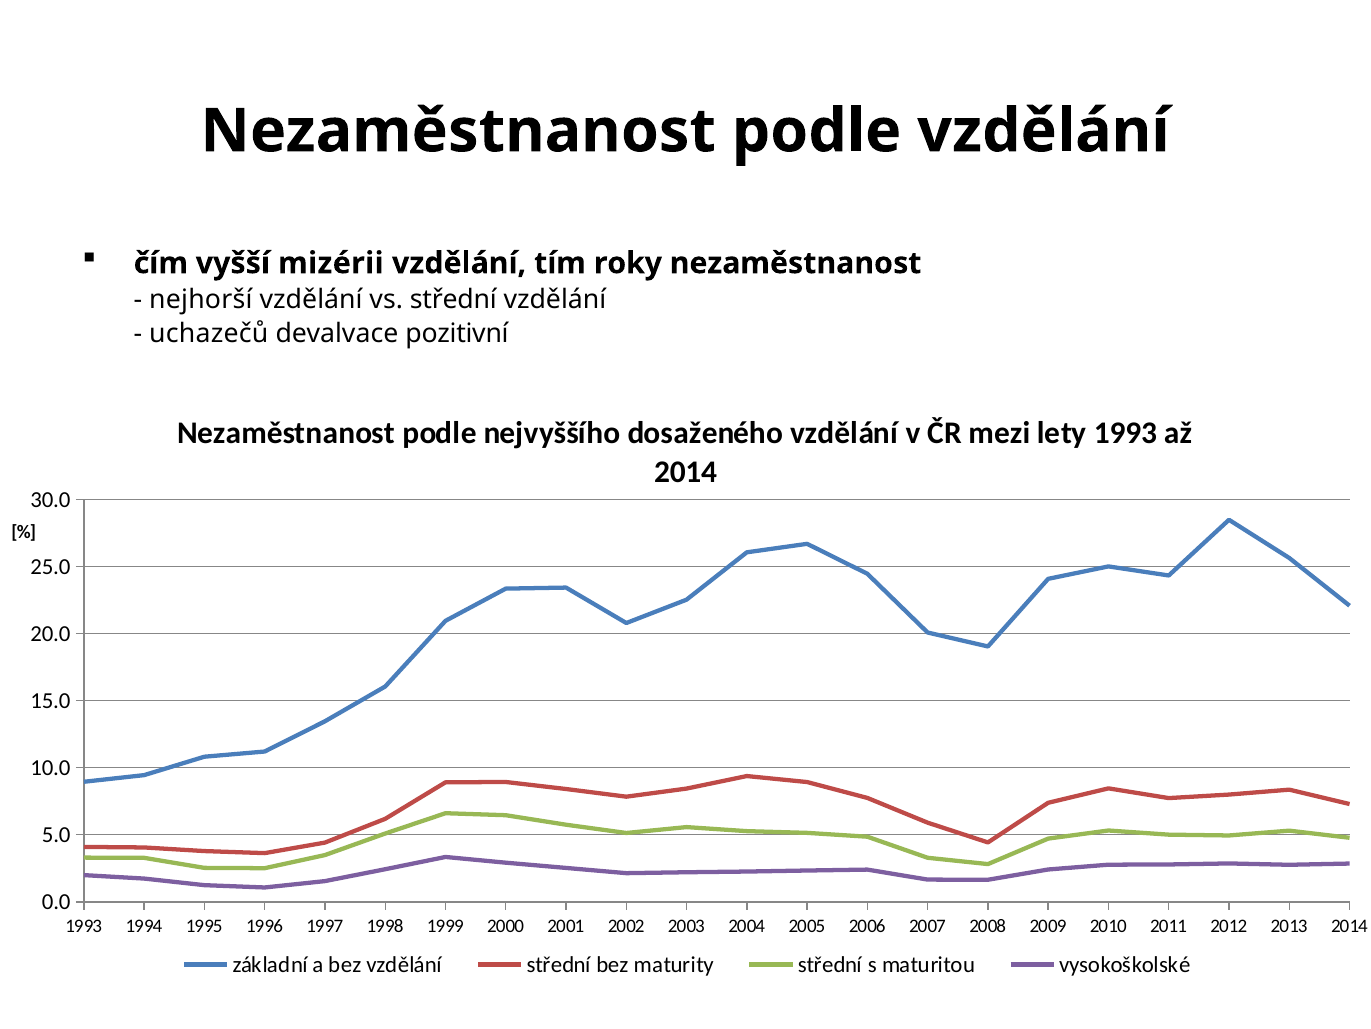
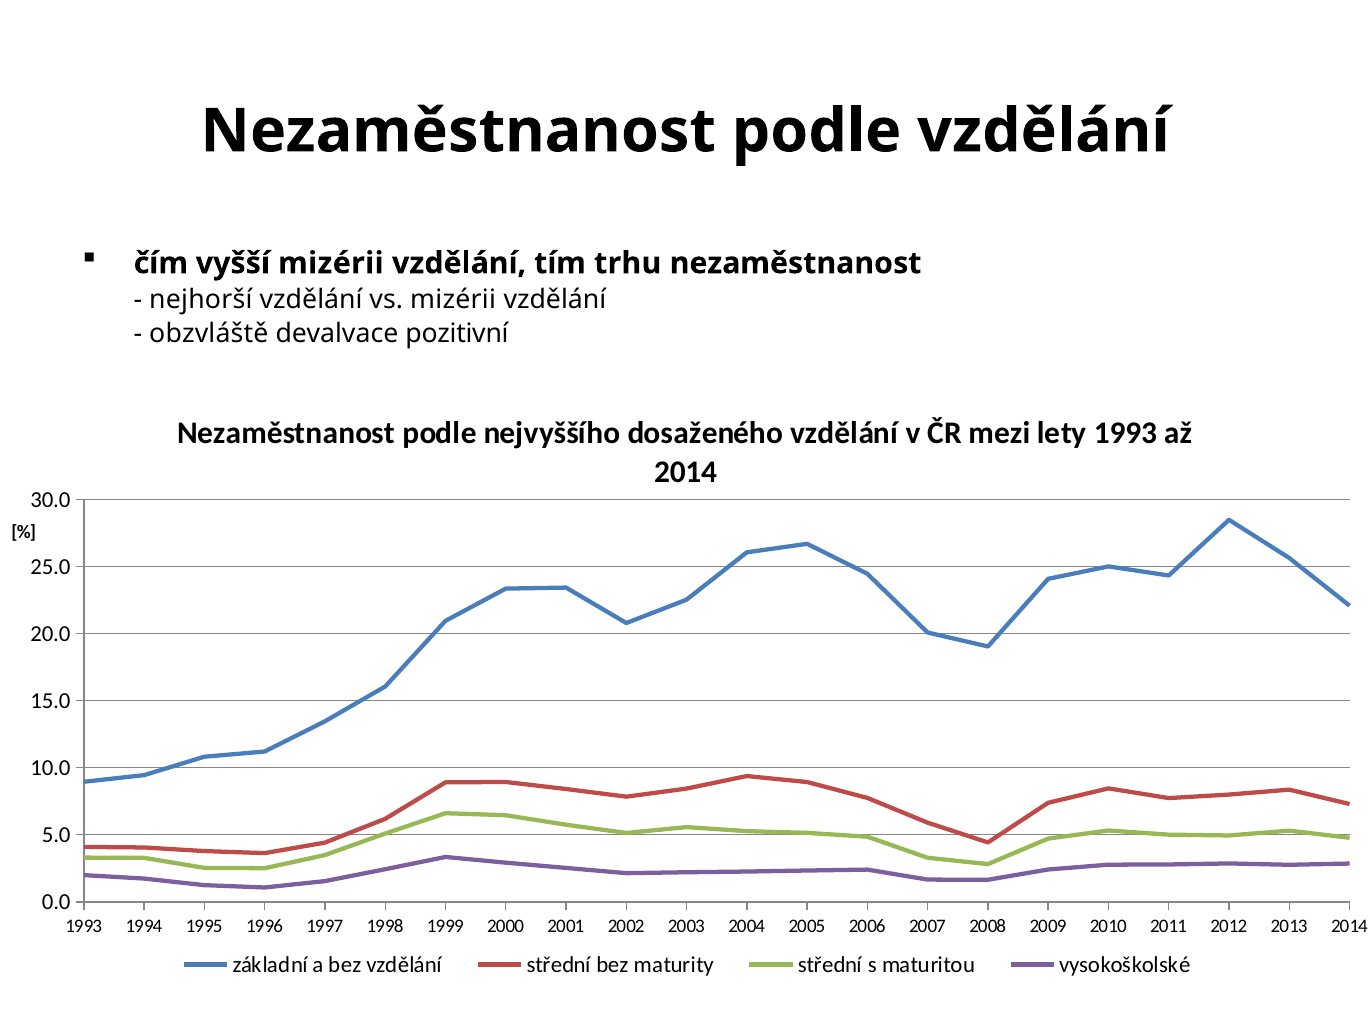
roky: roky -> trhu
vs střední: střední -> mizérii
uchazečů: uchazečů -> obzvláště
